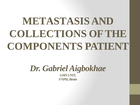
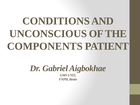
METASTASIS: METASTASIS -> CONDITIONS
COLLECTIONS: COLLECTIONS -> UNCONSCIOUS
